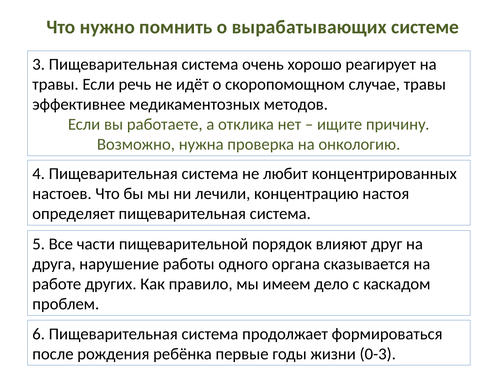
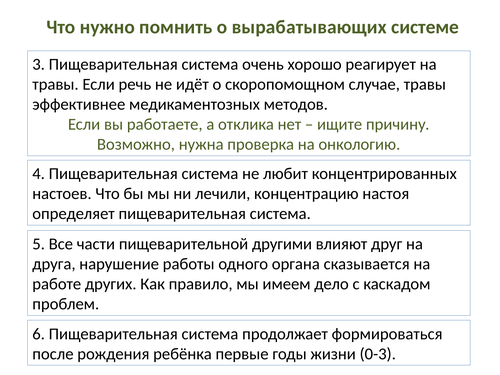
порядок: порядок -> другими
